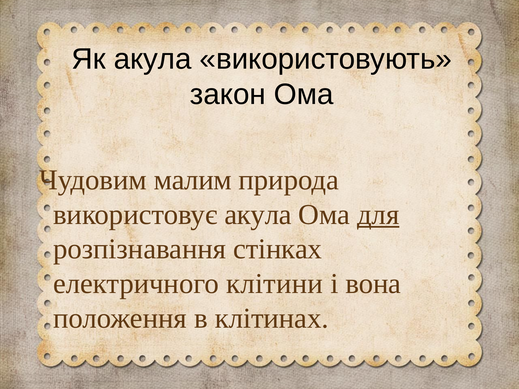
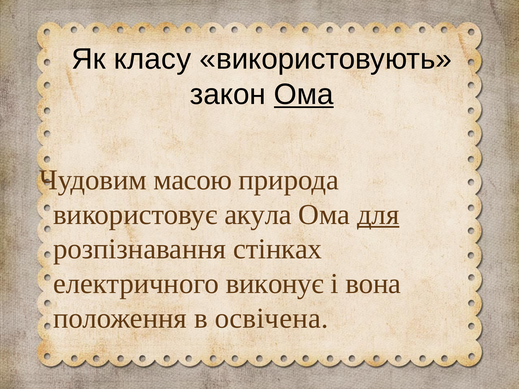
Як акула: акула -> класу
Ома at (304, 95) underline: none -> present
малим: малим -> масою
клітини: клітини -> виконує
клітинах: клітинах -> освічена
